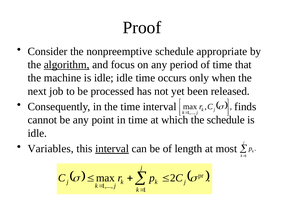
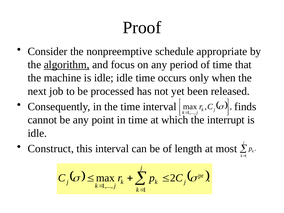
the schedule: schedule -> interrupt
Variables: Variables -> Construct
interval at (112, 149) underline: present -> none
